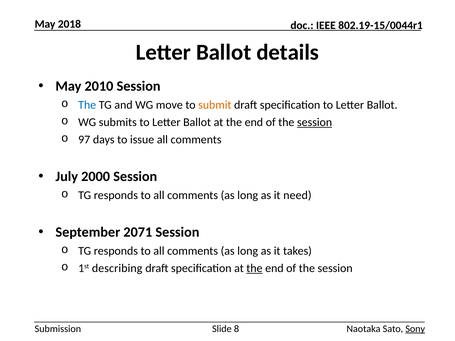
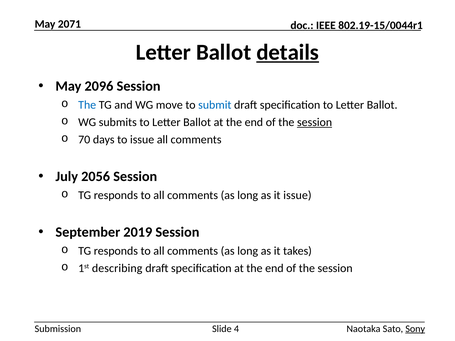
2018: 2018 -> 2071
details underline: none -> present
2010: 2010 -> 2096
submit colour: orange -> blue
97: 97 -> 70
2000: 2000 -> 2056
it need: need -> issue
2071: 2071 -> 2019
the at (254, 268) underline: present -> none
8: 8 -> 4
